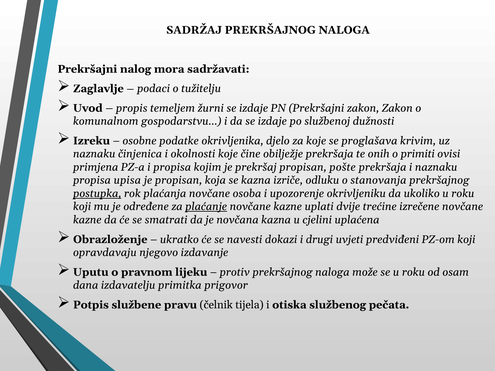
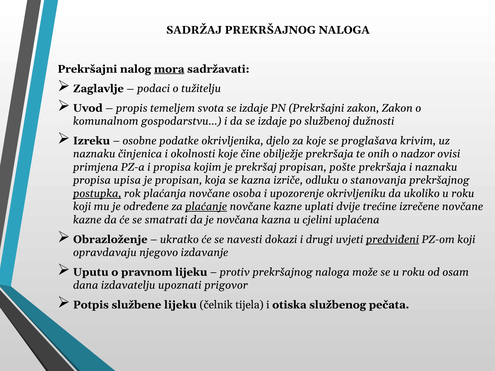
mora underline: none -> present
žurni: žurni -> svota
primiti: primiti -> nadzor
predviđeni underline: none -> present
primitka: primitka -> upoznati
službene pravu: pravu -> lijeku
